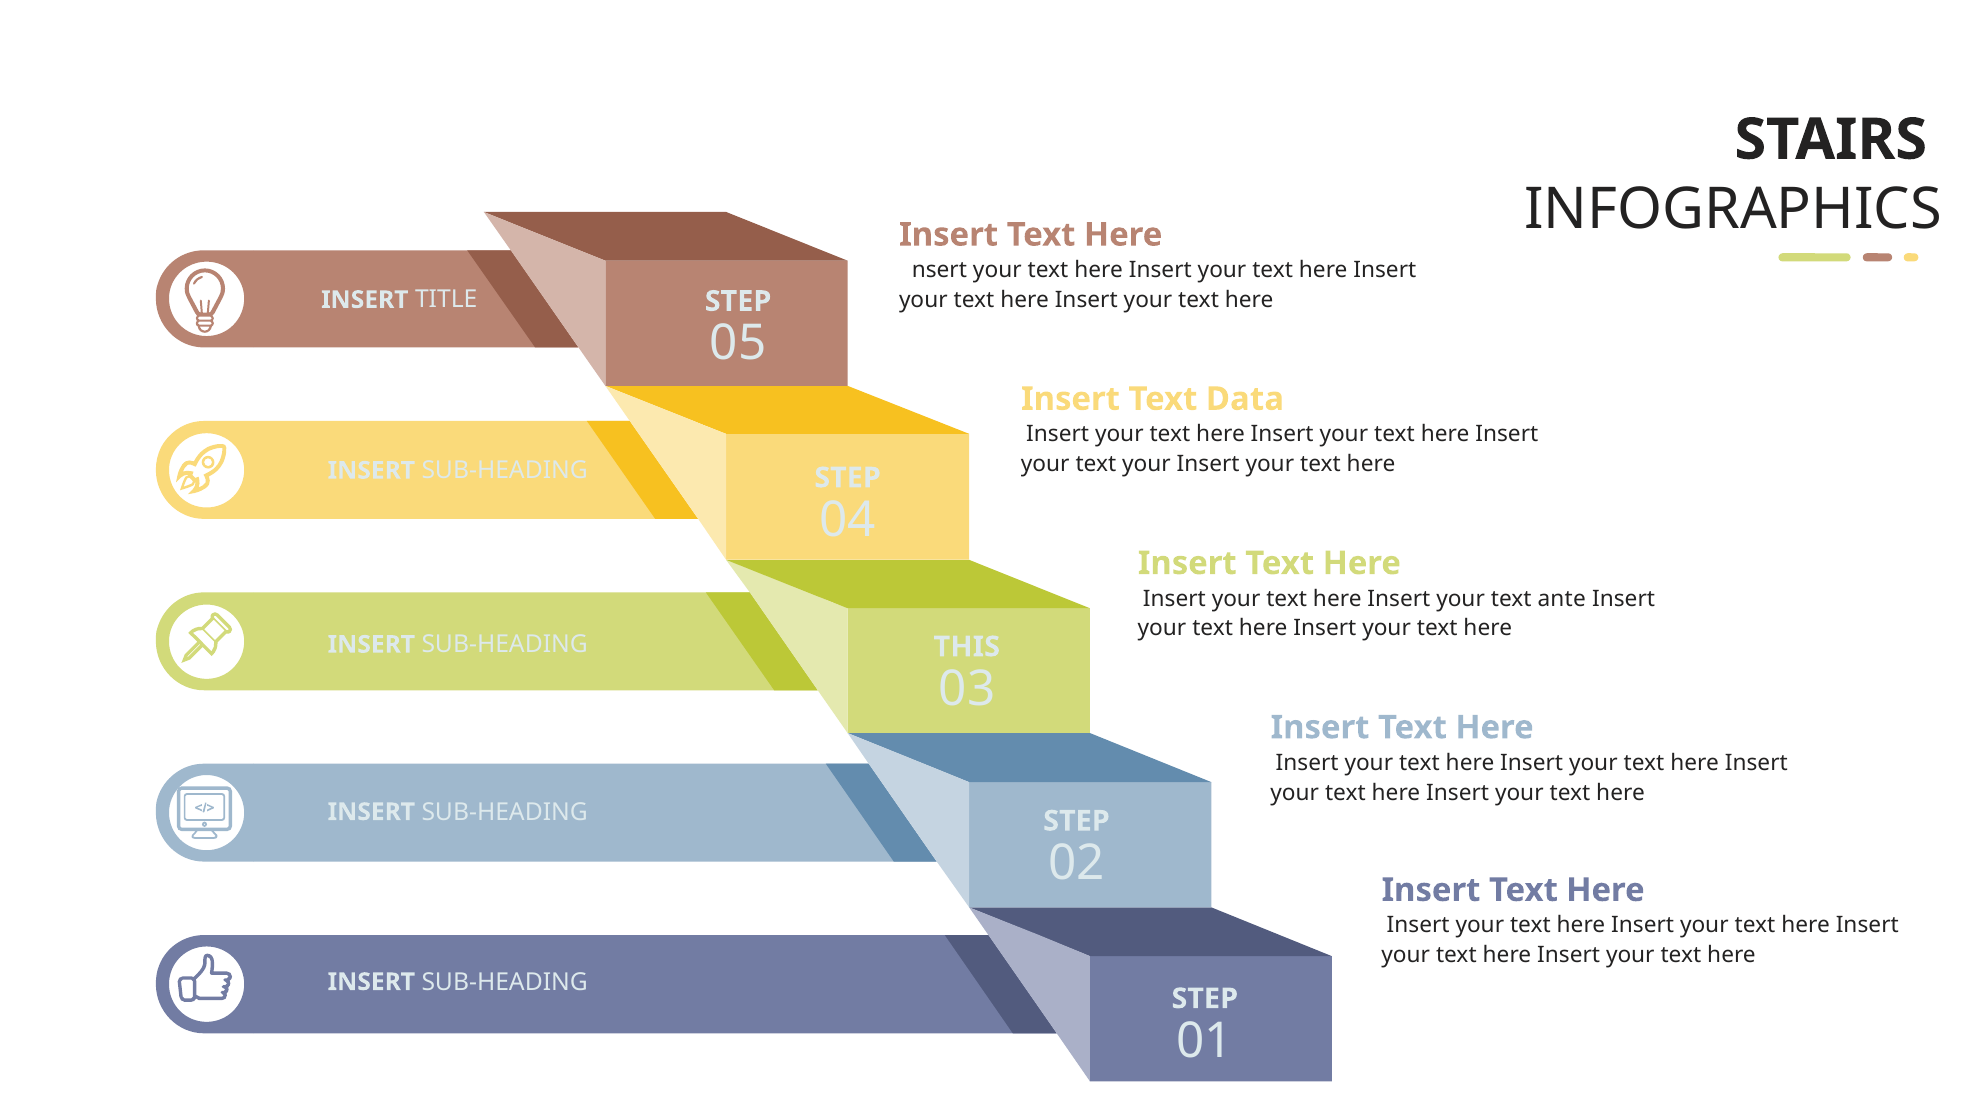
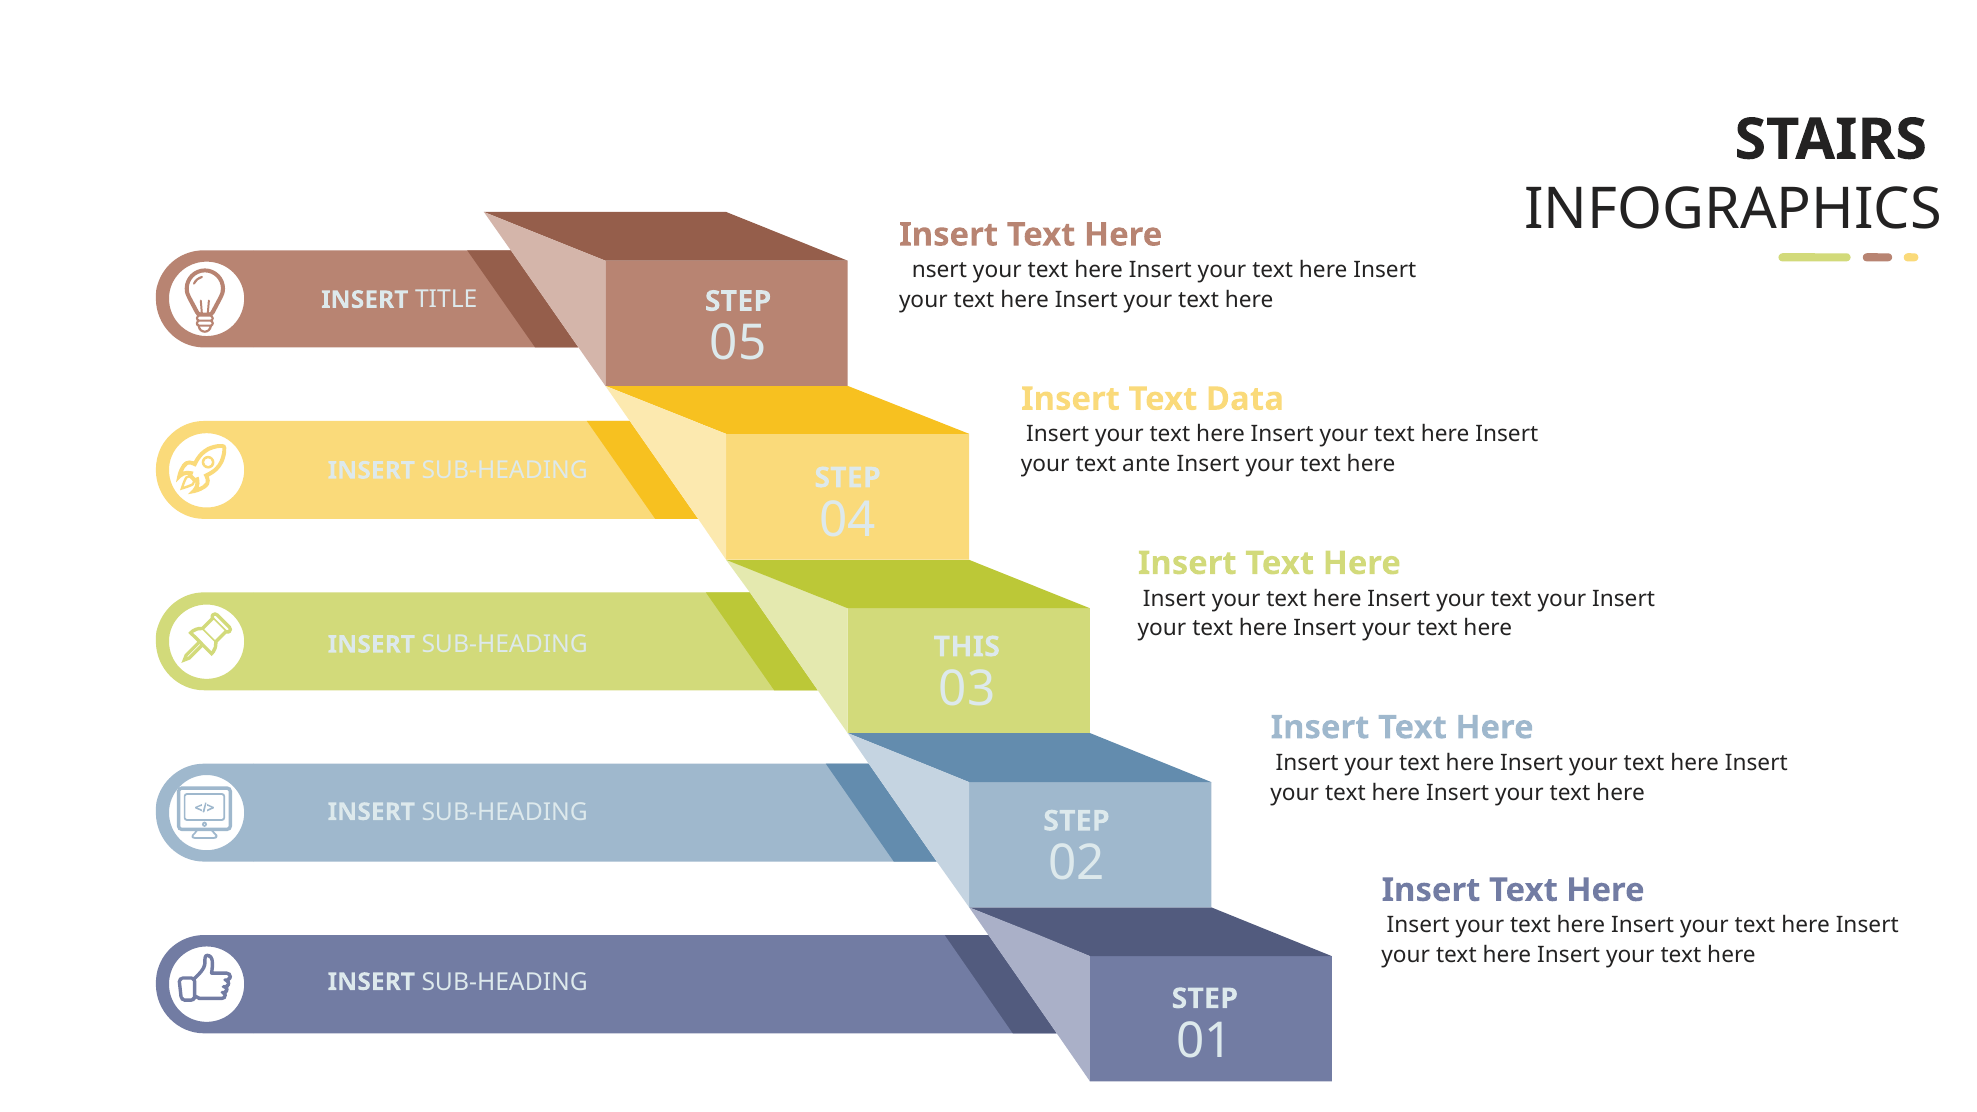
text your: your -> ante
text ante: ante -> your
